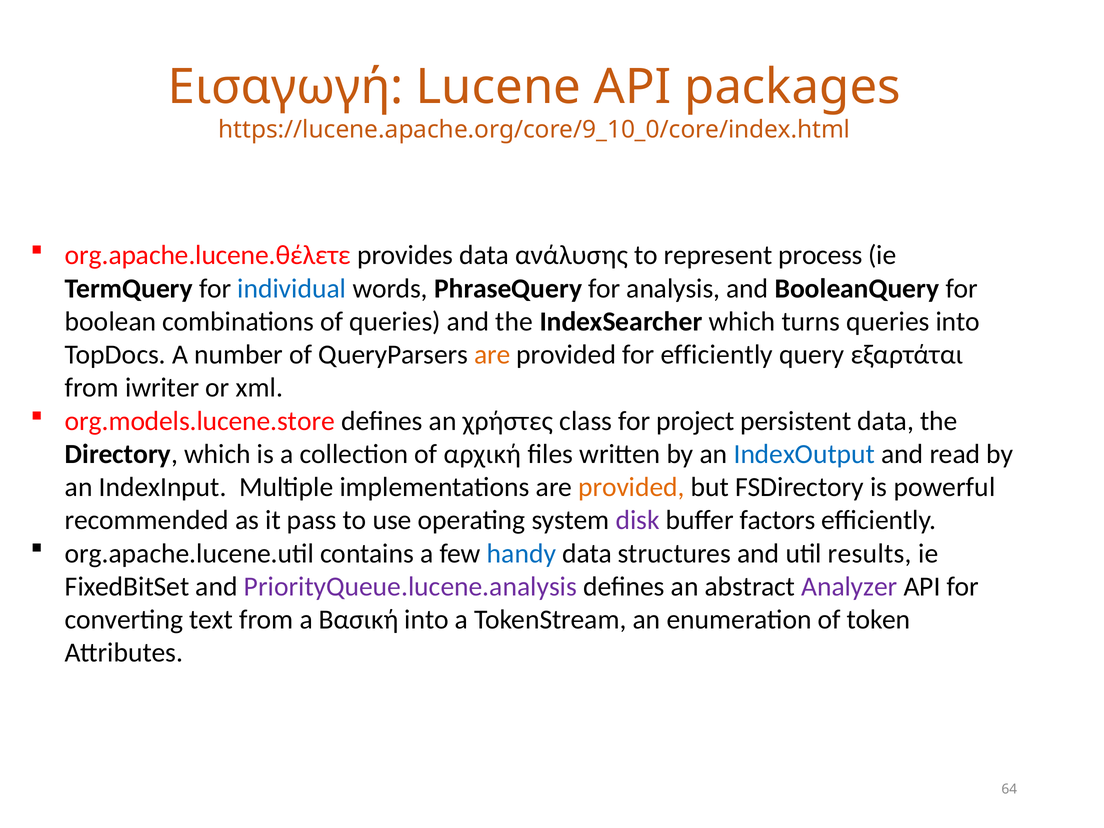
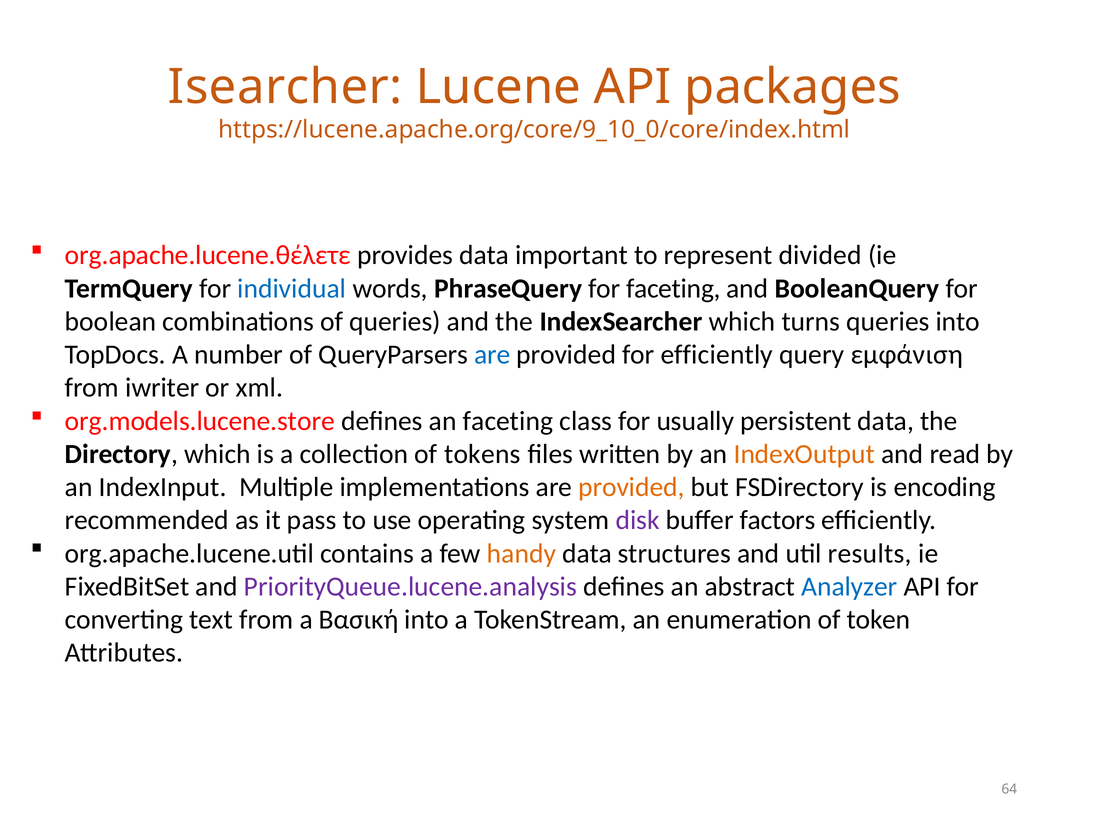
Εισαγωγή: Εισαγωγή -> Isearcher
ανάλυσης: ανάλυσης -> important
process: process -> divided
for analysis: analysis -> faceting
are at (492, 355) colour: orange -> blue
εξαρτάται: εξαρτάται -> εμφάνιση
an χρήστες: χρήστες -> faceting
project: project -> usually
αρχική: αρχική -> tokens
IndexOutput colour: blue -> orange
powerful: powerful -> encoding
handy colour: blue -> orange
Analyzer colour: purple -> blue
